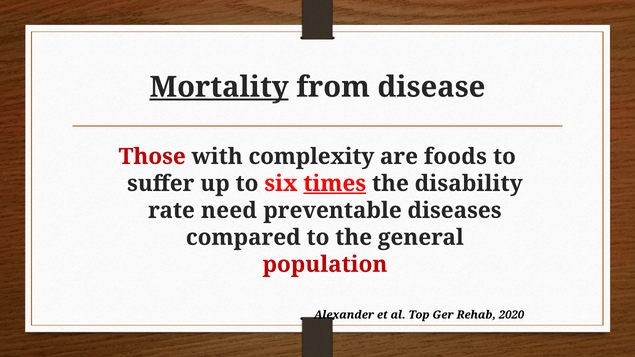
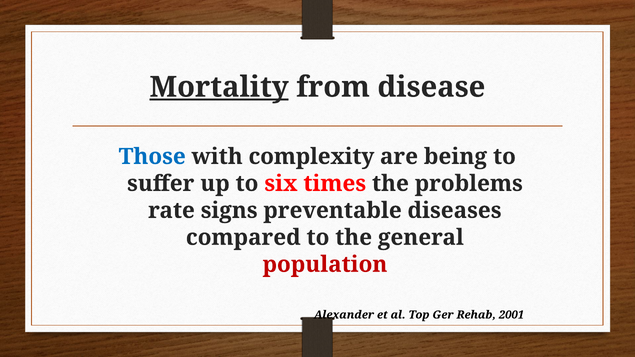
Those colour: red -> blue
foods: foods -> being
times underline: present -> none
disability: disability -> problems
need: need -> signs
2020: 2020 -> 2001
